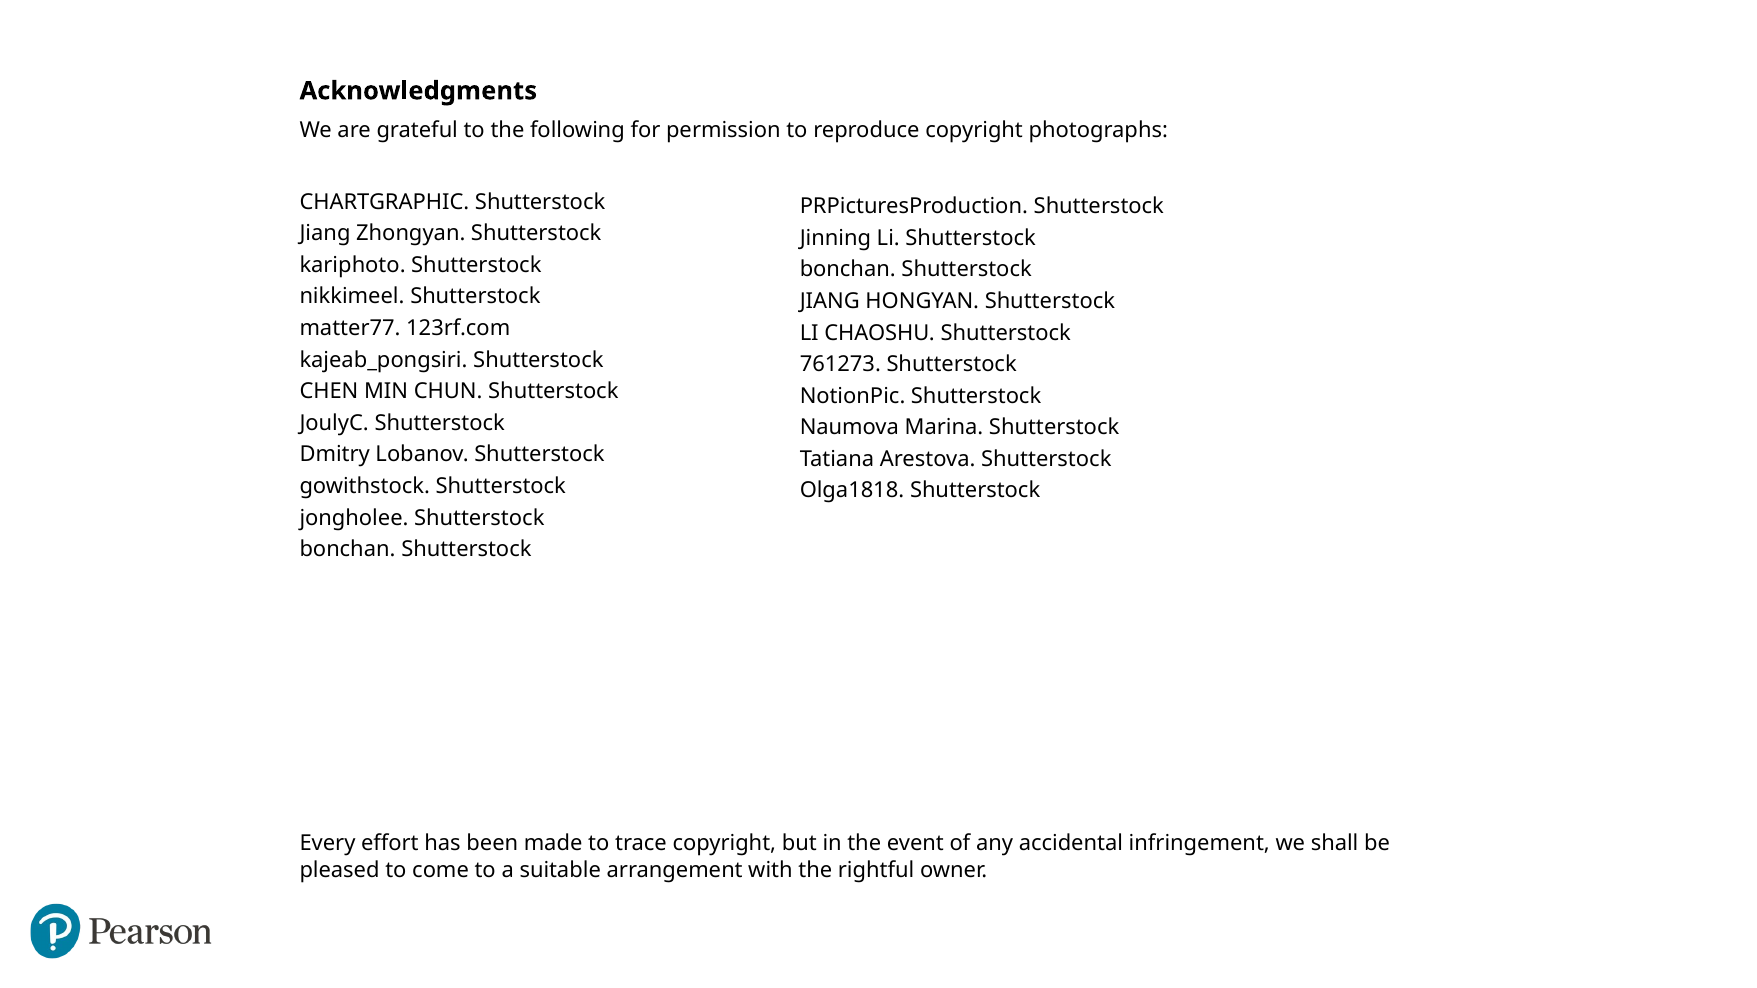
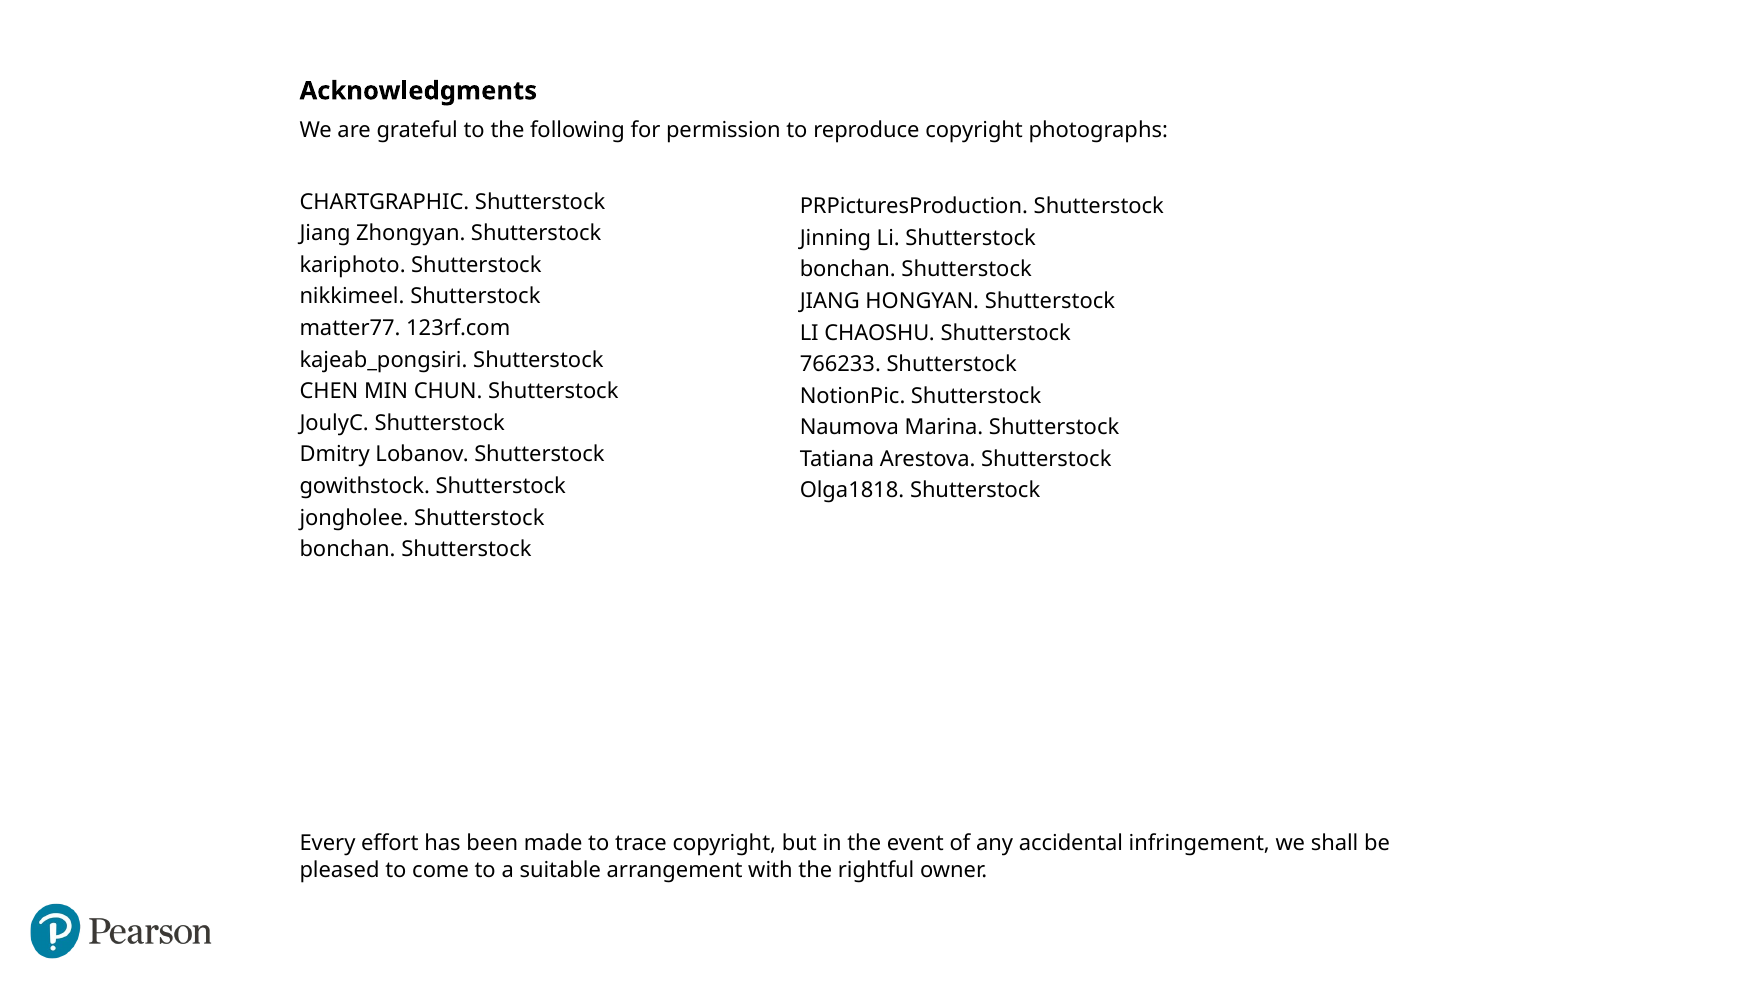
761273: 761273 -> 766233
